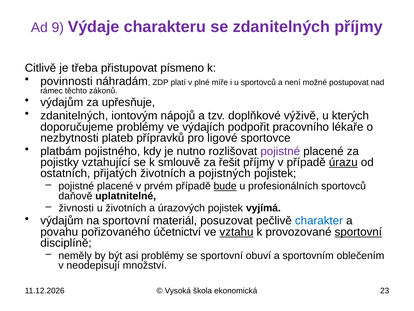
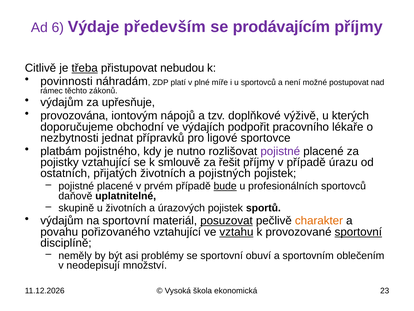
9: 9 -> 6
charakteru: charakteru -> především
se zdanitelných: zdanitelných -> prodávajícím
třeba underline: none -> present
písmeno: písmeno -> nebudou
zdanitelných at (74, 116): zdanitelných -> provozována
doporučujeme problémy: problémy -> obchodní
plateb: plateb -> jednat
úrazu underline: present -> none
živnosti: živnosti -> skupině
vyjímá: vyjímá -> sportů
posuzovat underline: none -> present
charakter colour: blue -> orange
pořizovaného účetnictví: účetnictví -> vztahující
